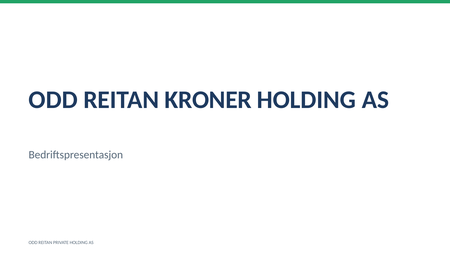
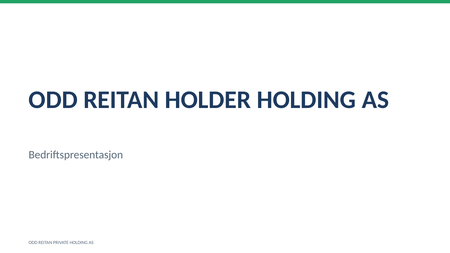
KRONER: KRONER -> HOLDER
